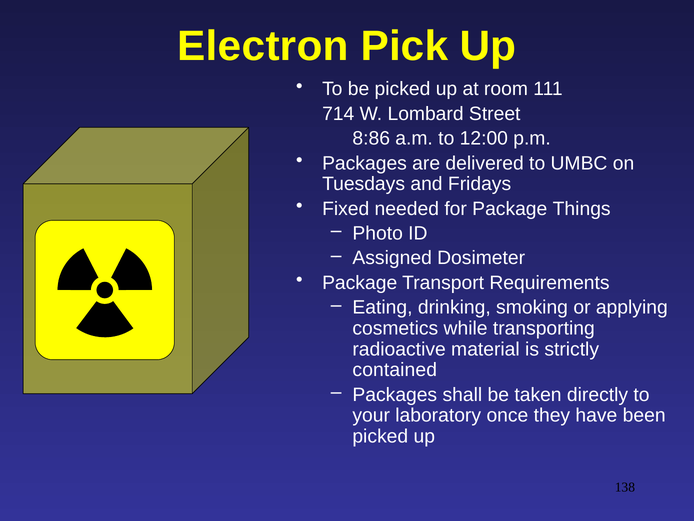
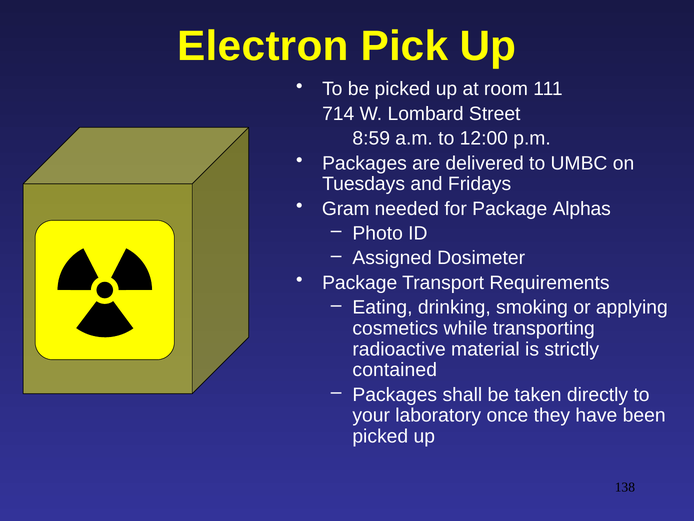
8:86: 8:86 -> 8:59
Fixed: Fixed -> Gram
Things: Things -> Alphas
